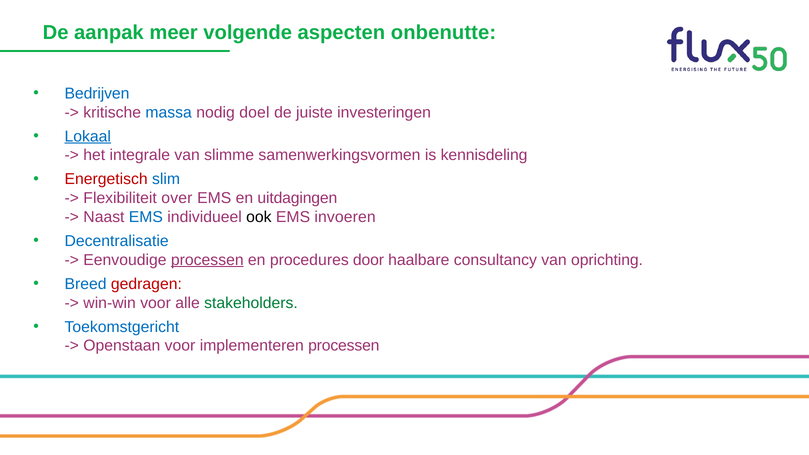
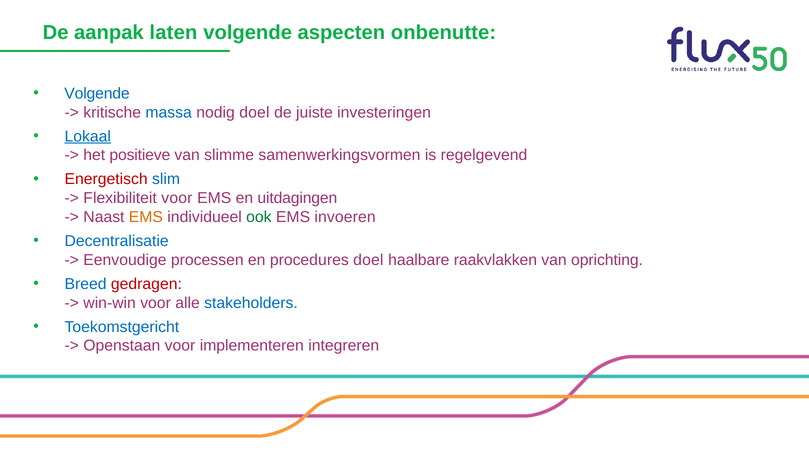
meer: meer -> laten
Bedrijven at (97, 93): Bedrijven -> Volgende
integrale: integrale -> positieve
kennisdeling: kennisdeling -> regelgevend
Flexibiliteit over: over -> voor
EMS at (146, 217) colour: blue -> orange
ook colour: black -> green
processen at (207, 260) underline: present -> none
procedures door: door -> doel
consultancy: consultancy -> raakvlakken
stakeholders colour: green -> blue
implementeren processen: processen -> integreren
